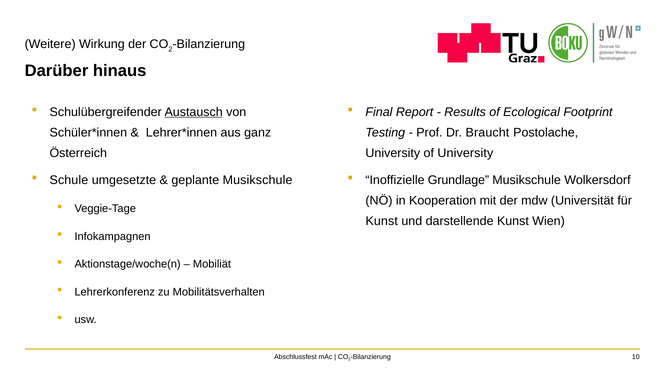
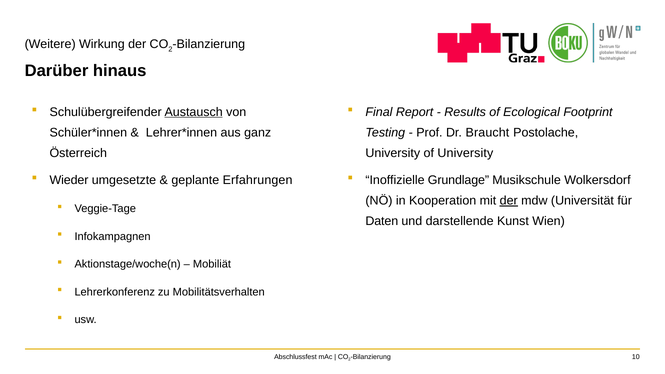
Schule: Schule -> Wieder
geplante Musikschule: Musikschule -> Erfahrungen
der at (509, 201) underline: none -> present
Kunst at (382, 221): Kunst -> Daten
